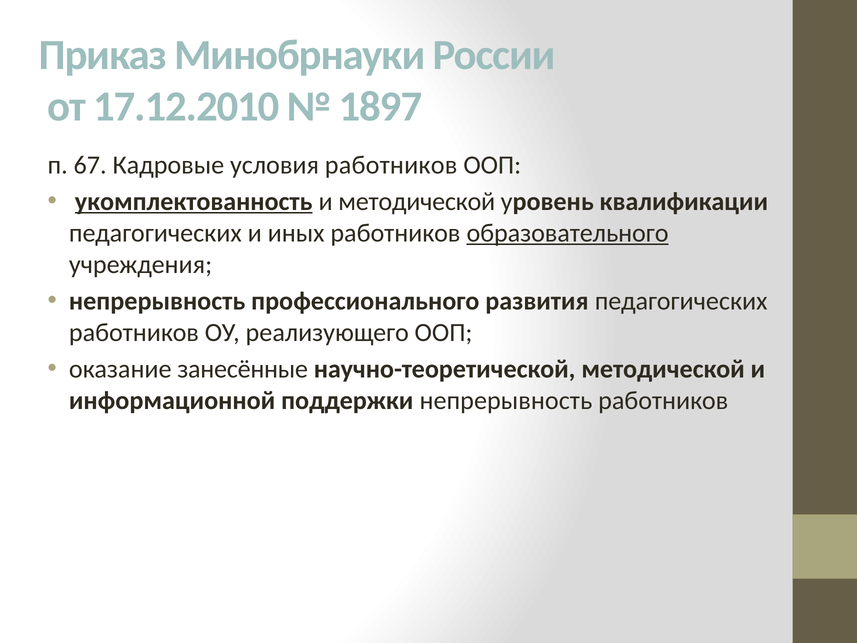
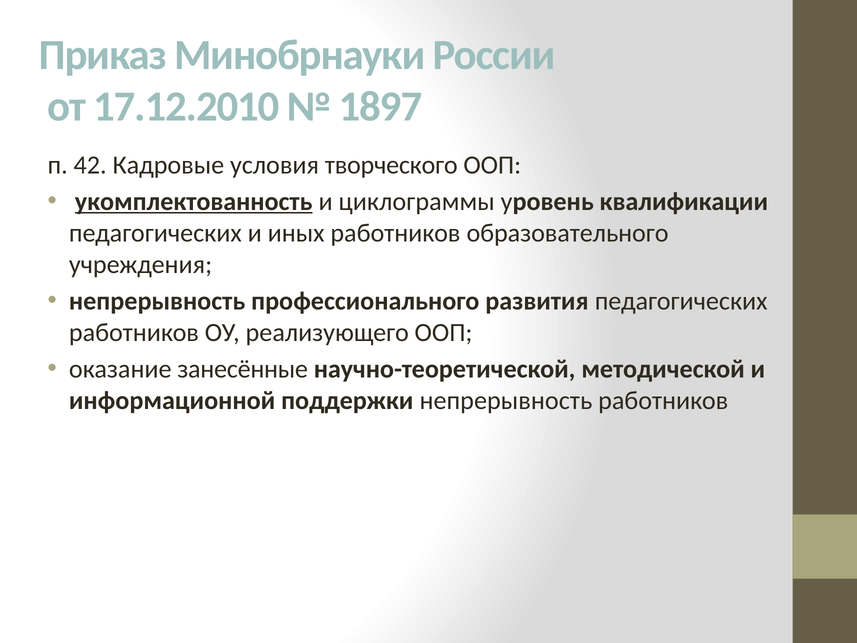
67: 67 -> 42
условия работников: работников -> творческого
и методической: методической -> циклограммы
образовательного underline: present -> none
